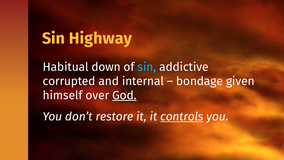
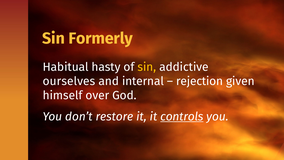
Highway: Highway -> Formerly
down: down -> hasty
sin at (147, 67) colour: light blue -> yellow
corrupted: corrupted -> ourselves
bondage: bondage -> rejection
God underline: present -> none
